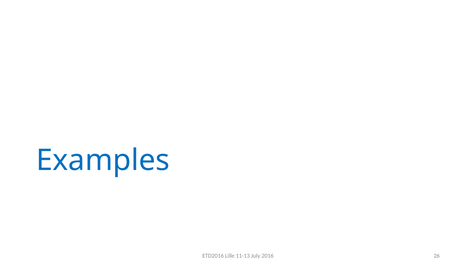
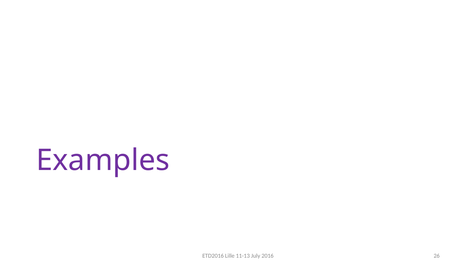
Examples colour: blue -> purple
